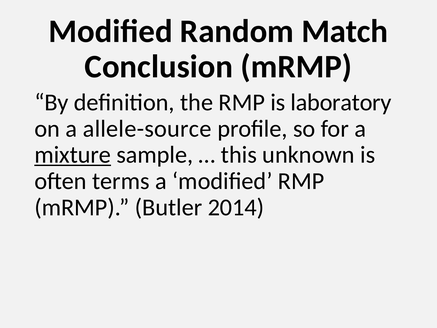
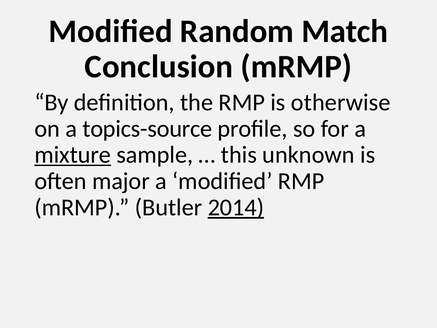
laboratory: laboratory -> otherwise
allele-source: allele-source -> topics-source
terms: terms -> major
2014 underline: none -> present
